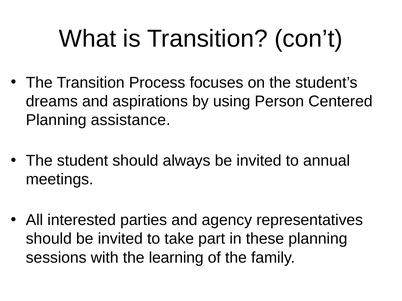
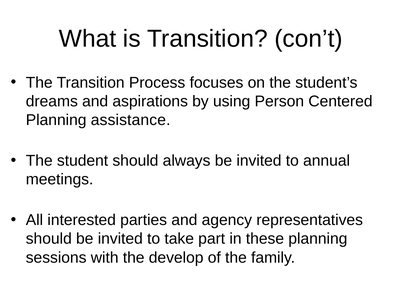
learning: learning -> develop
